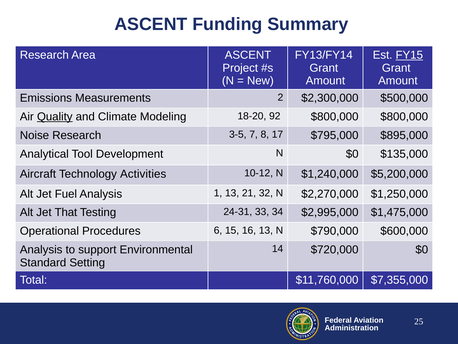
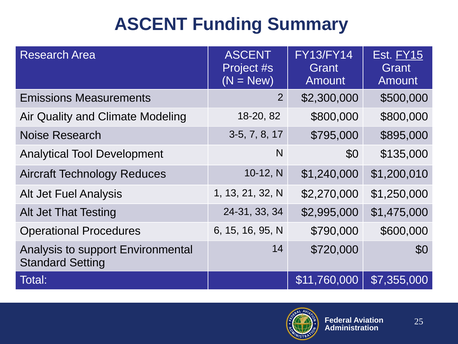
Quality underline: present -> none
92: 92 -> 82
Activities: Activities -> Reduces
$5,200,000: $5,200,000 -> $1,200,010
16 13: 13 -> 95
